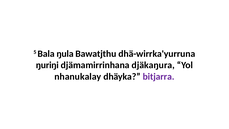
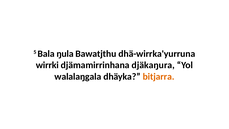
ŋuriŋi: ŋuriŋi -> wirrki
nhanukalay: nhanukalay -> walalaŋgala
bitjarra colour: purple -> orange
